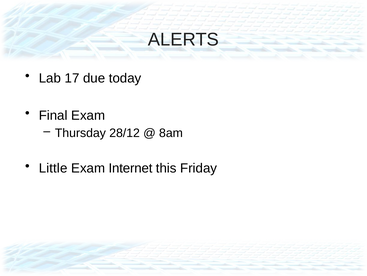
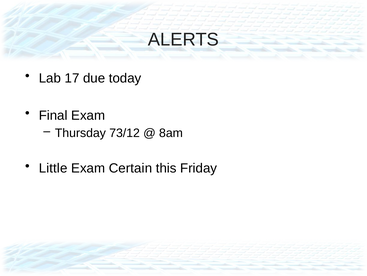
28/12: 28/12 -> 73/12
Internet: Internet -> Certain
